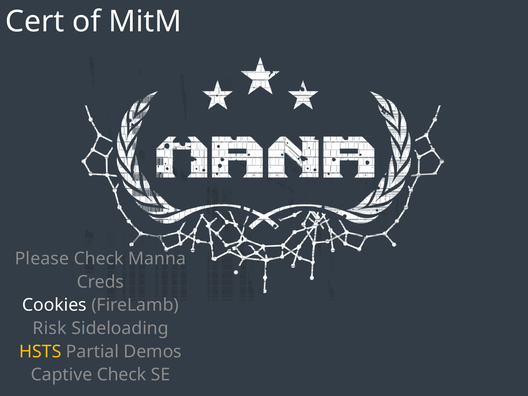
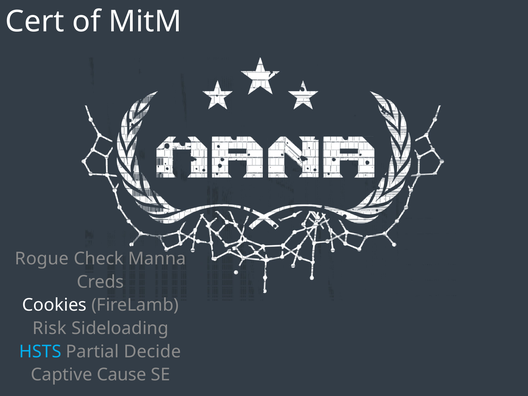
Please: Please -> Rogue
HSTS colour: yellow -> light blue
Demos: Demos -> Decide
Captive Check: Check -> Cause
